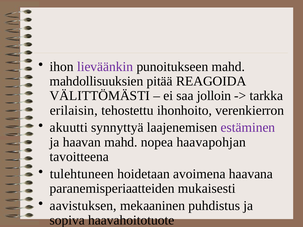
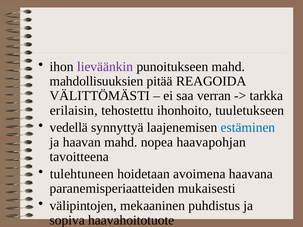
jolloin: jolloin -> verran
verenkierron: verenkierron -> tuuletukseen
akuutti: akuutti -> vedellä
estäminen colour: purple -> blue
aavistuksen: aavistuksen -> välipintojen
